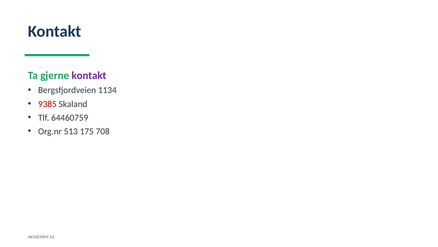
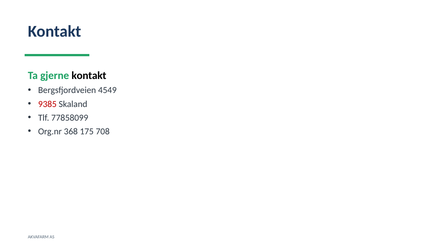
kontakt at (89, 75) colour: purple -> black
1134: 1134 -> 4549
64460759: 64460759 -> 77858099
513: 513 -> 368
